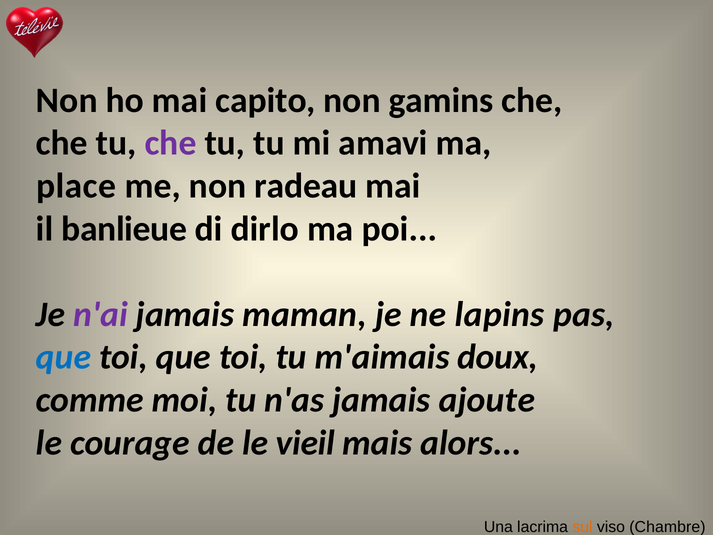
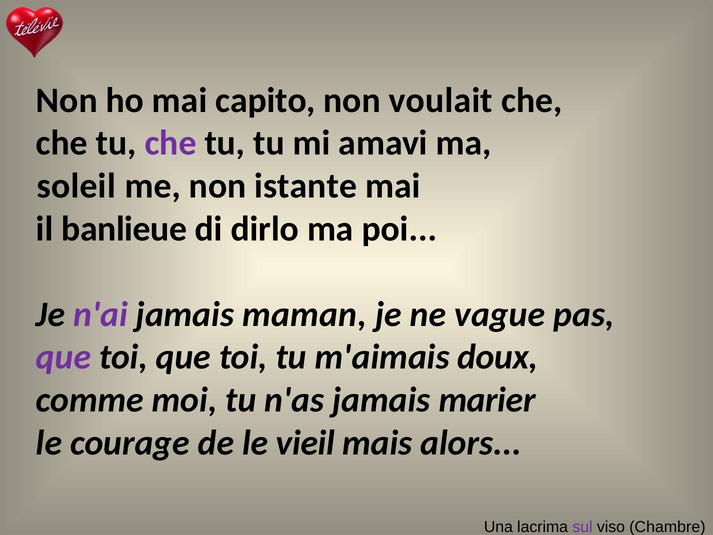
gamins: gamins -> voulait
place: place -> soleil
radeau: radeau -> istante
lapins: lapins -> vague
que at (63, 357) colour: blue -> purple
ajoute: ajoute -> marier
sul colour: orange -> purple
